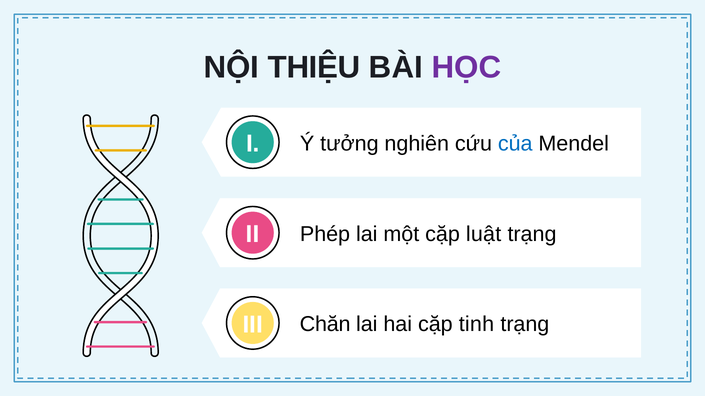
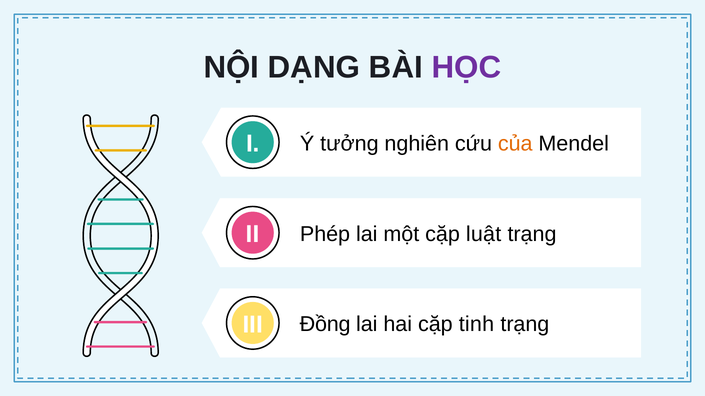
THIỆU: THIỆU -> DẠNG
của colour: blue -> orange
Chăn: Chăn -> Đồng
